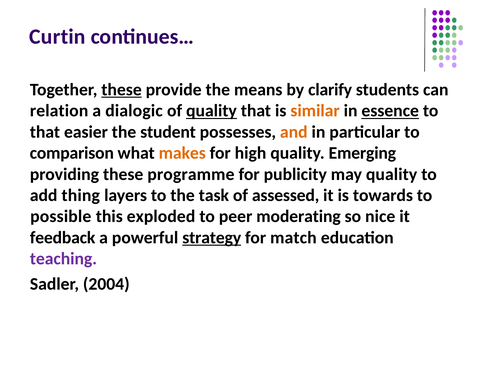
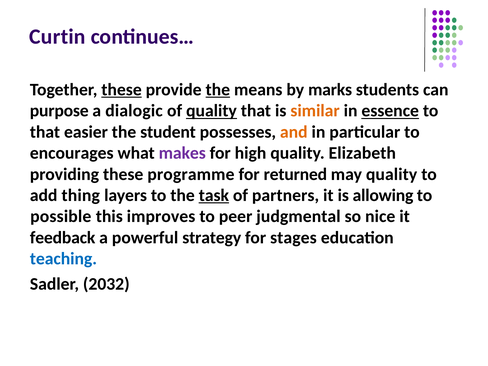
the at (218, 90) underline: none -> present
clarify: clarify -> marks
relation: relation -> purpose
comparison: comparison -> encourages
makes colour: orange -> purple
Emerging: Emerging -> Elizabeth
publicity: publicity -> returned
task underline: none -> present
assessed: assessed -> partners
towards: towards -> allowing
exploded: exploded -> improves
moderating: moderating -> judgmental
strategy underline: present -> none
match: match -> stages
teaching colour: purple -> blue
2004: 2004 -> 2032
